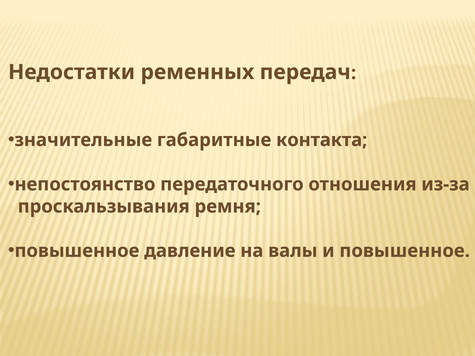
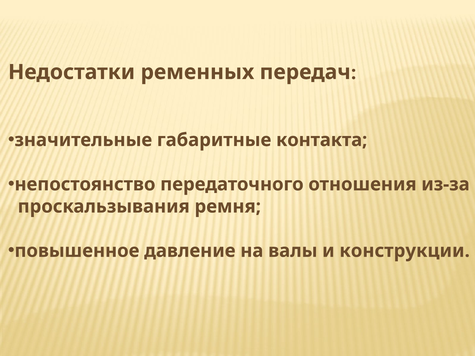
и повышенное: повышенное -> конструкции
